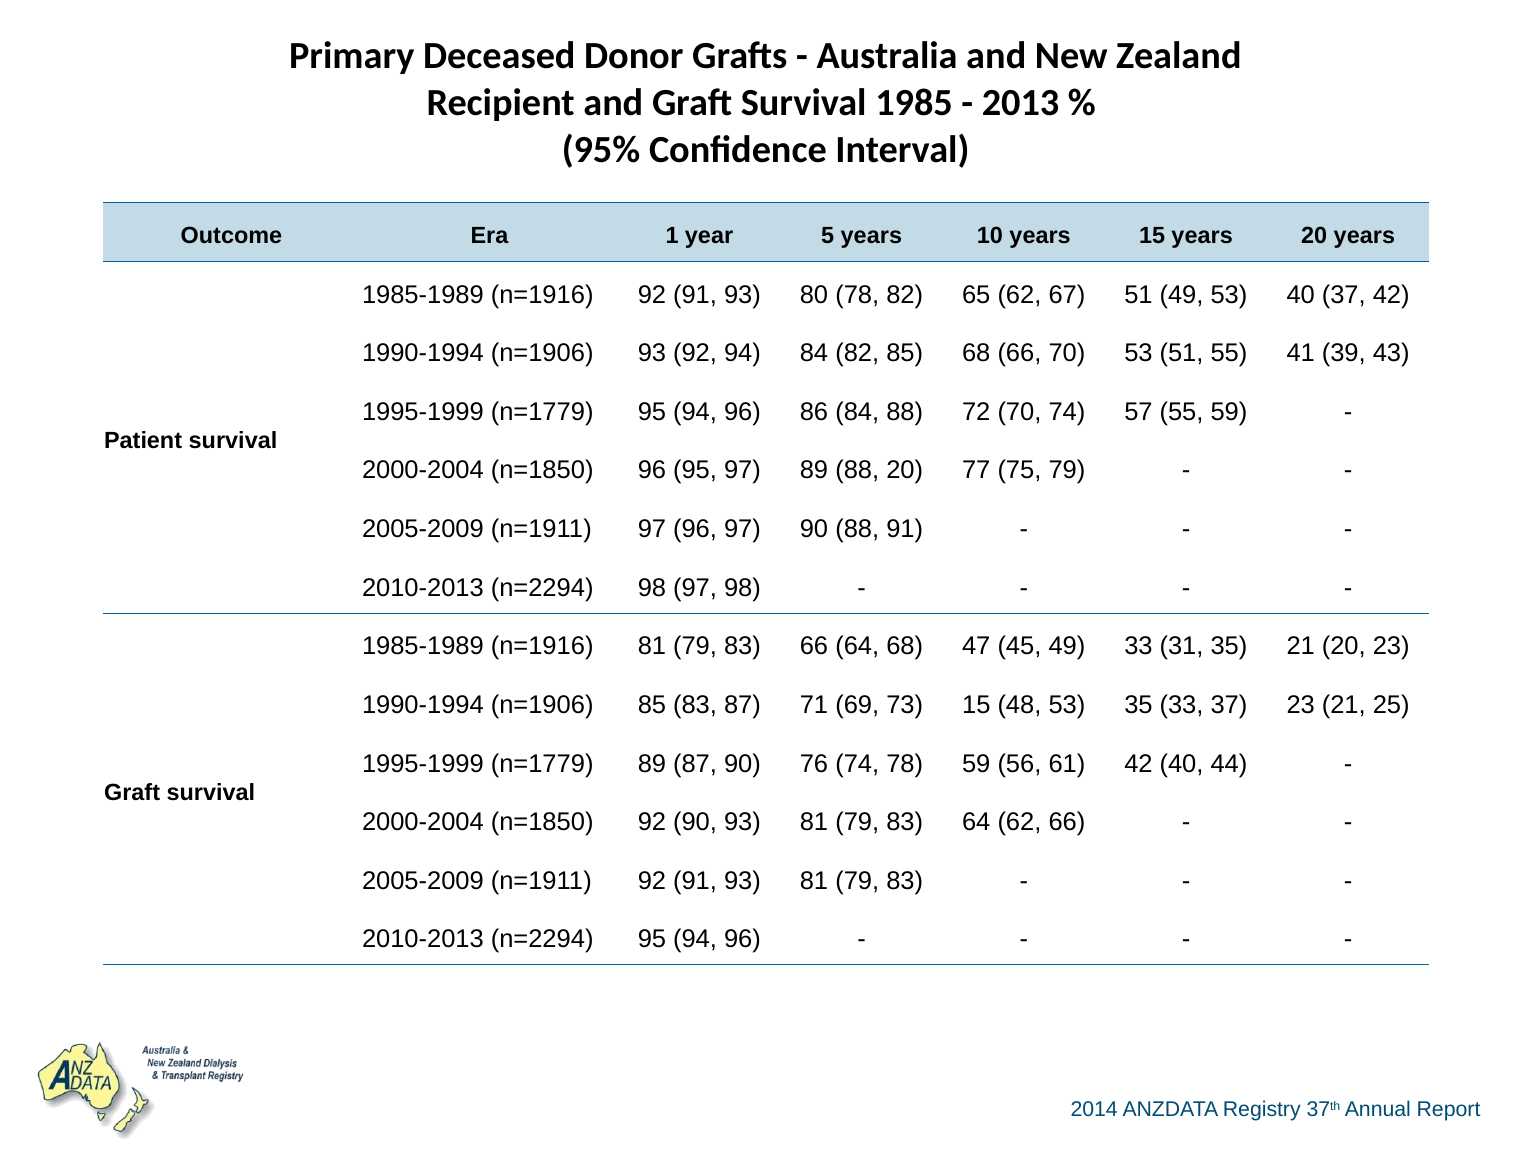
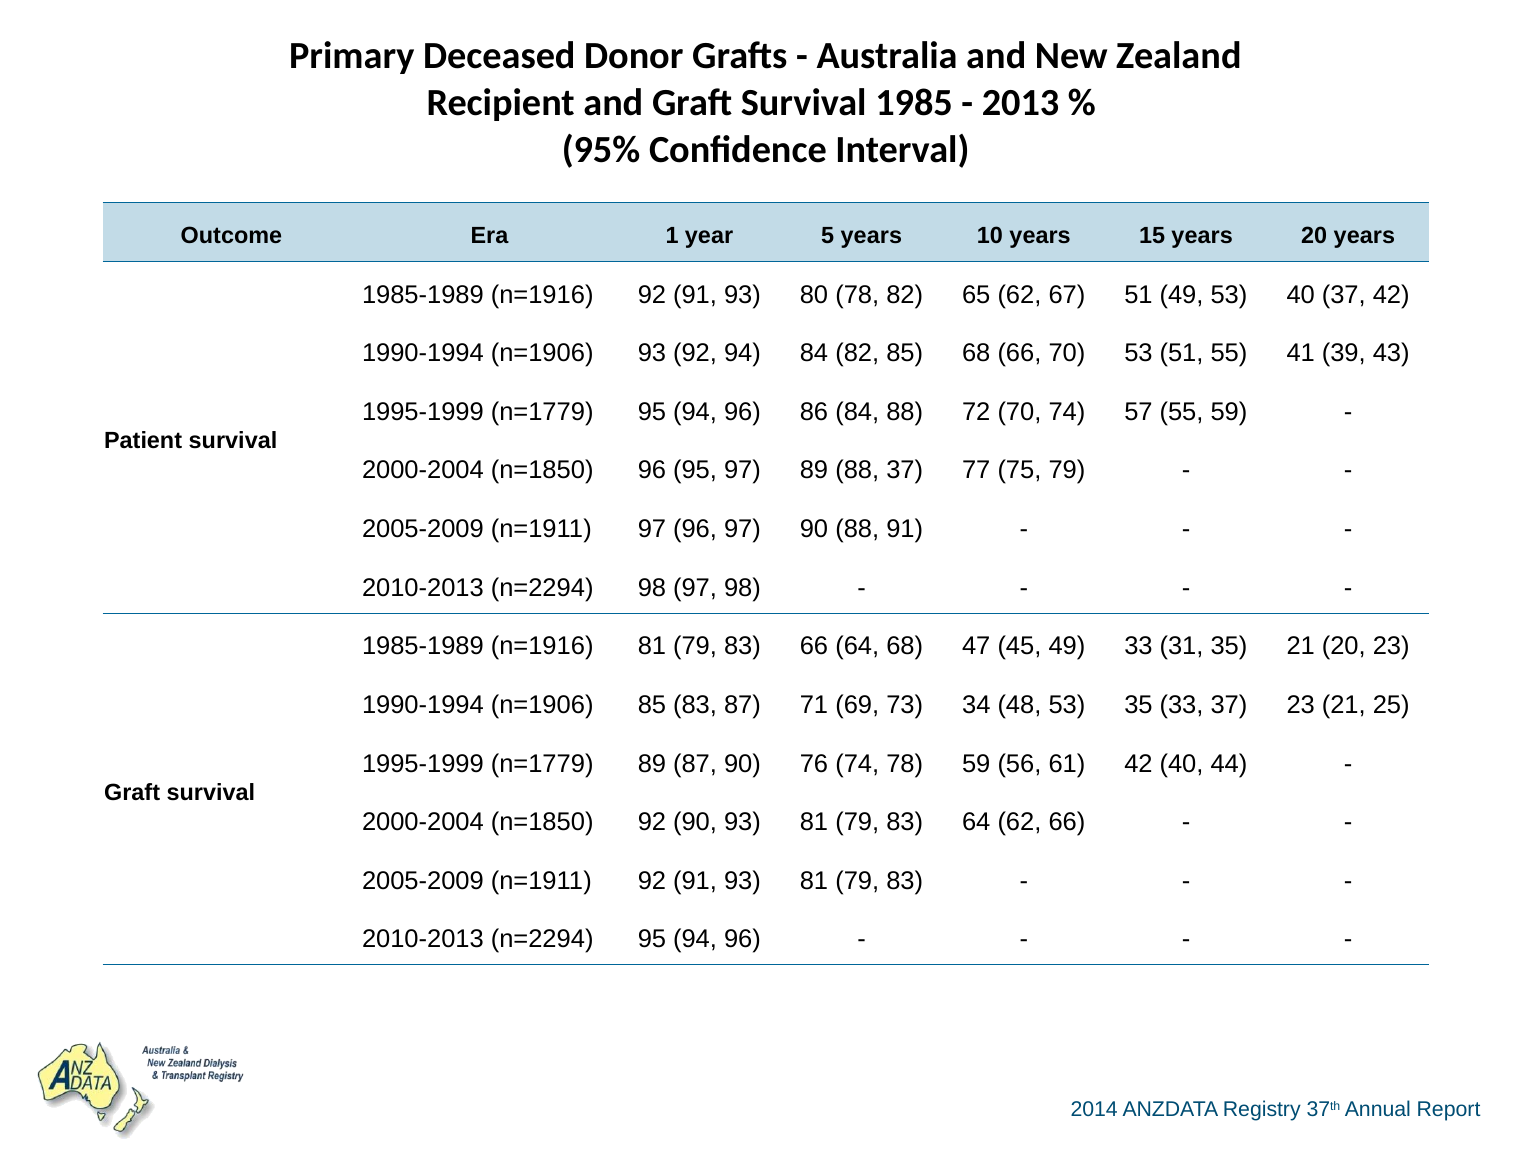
88 20: 20 -> 37
73 15: 15 -> 34
